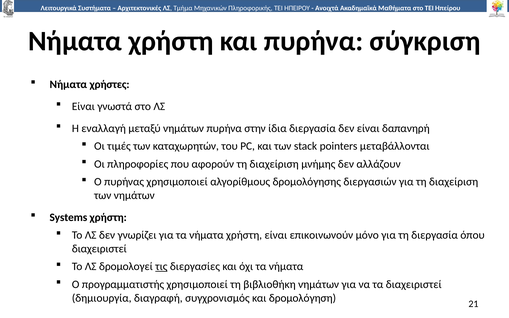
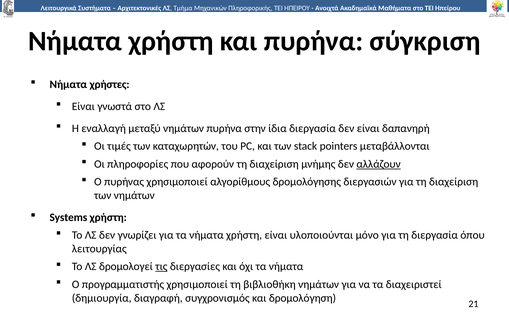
αλλάζουν underline: none -> present
επικοινωνούν: επικοινωνούν -> υλοποιούνται
διαχειριστεί at (99, 249): διαχειριστεί -> λειτουργίας
